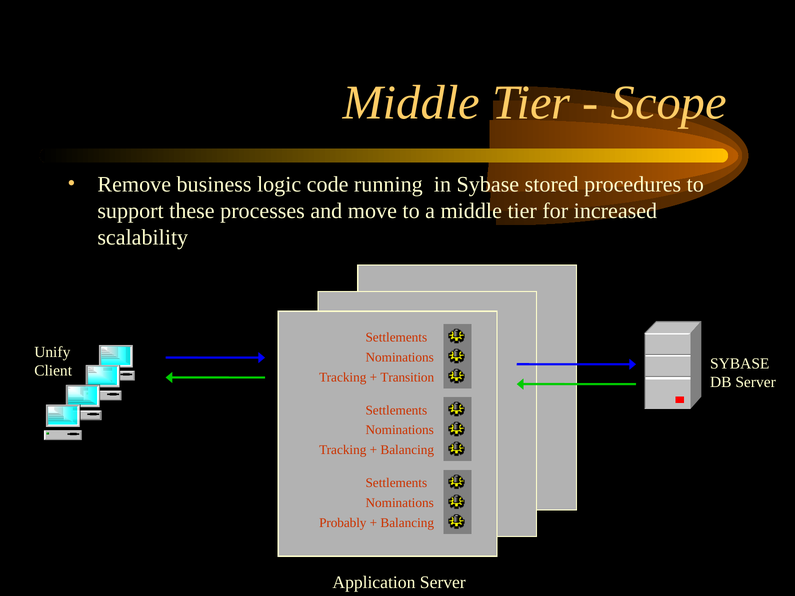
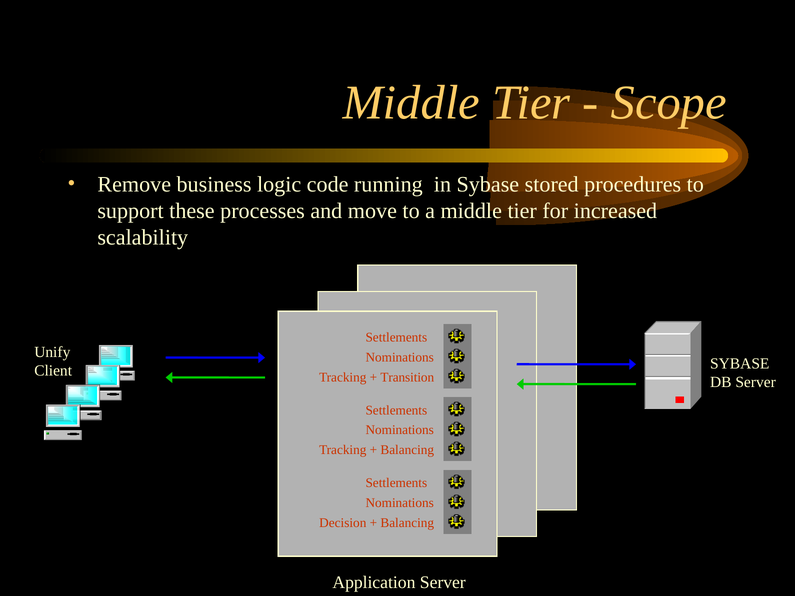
Probably: Probably -> Decision
